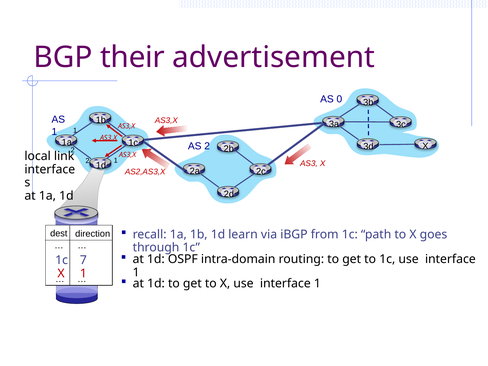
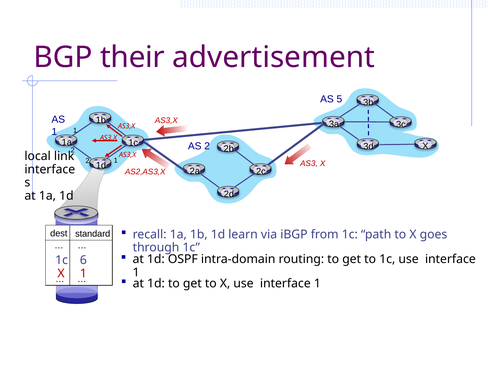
0: 0 -> 5
direction: direction -> standard
7: 7 -> 6
